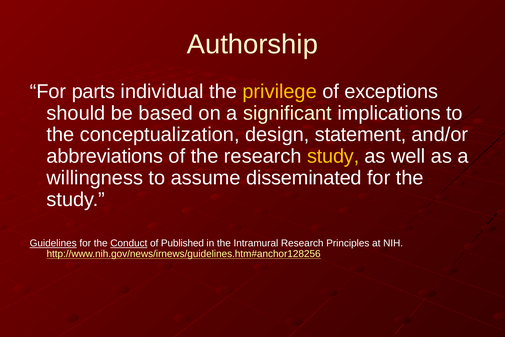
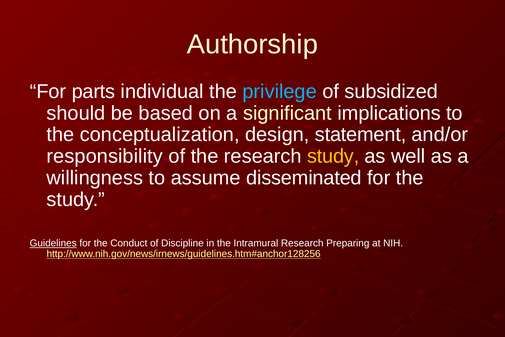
privilege colour: yellow -> light blue
exceptions: exceptions -> subsidized
abbreviations: abbreviations -> responsibility
Conduct underline: present -> none
Published: Published -> Discipline
Principles: Principles -> Preparing
